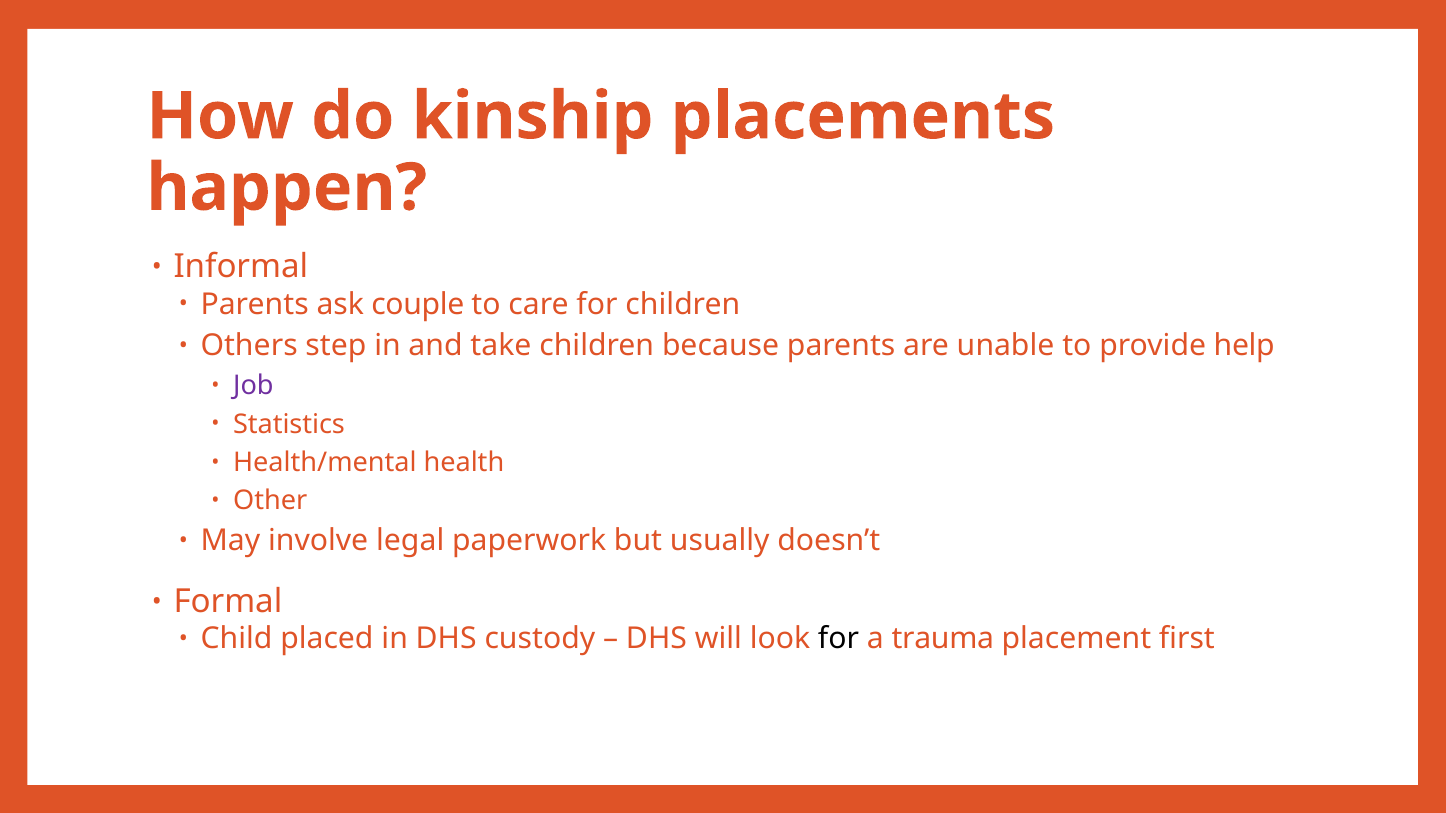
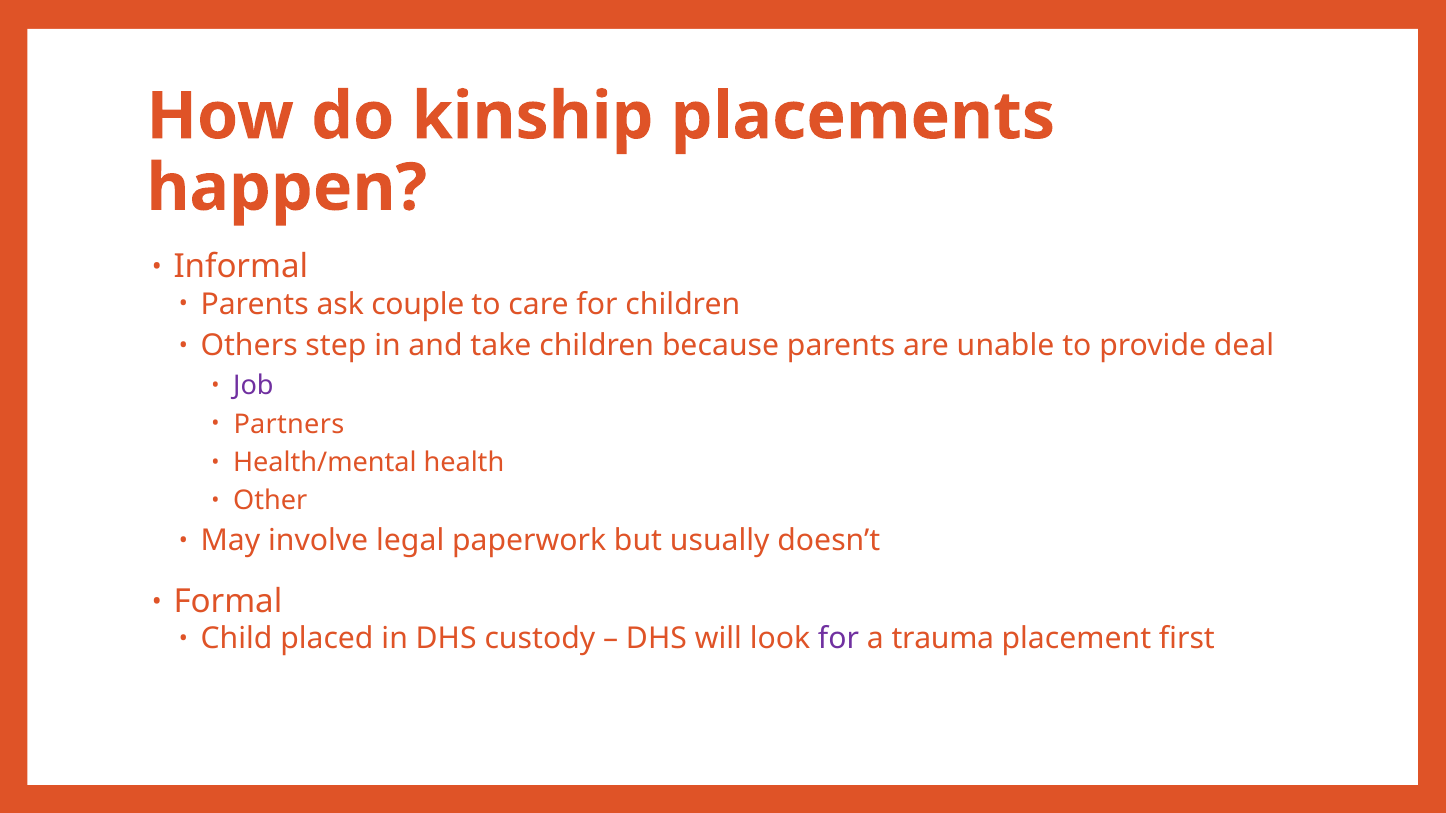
help: help -> deal
Statistics: Statistics -> Partners
for at (839, 639) colour: black -> purple
